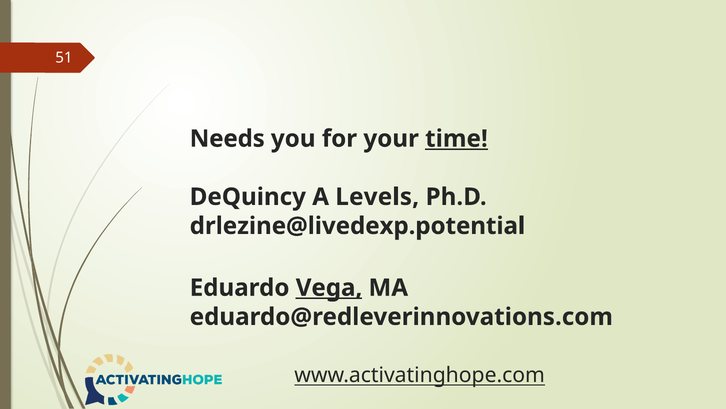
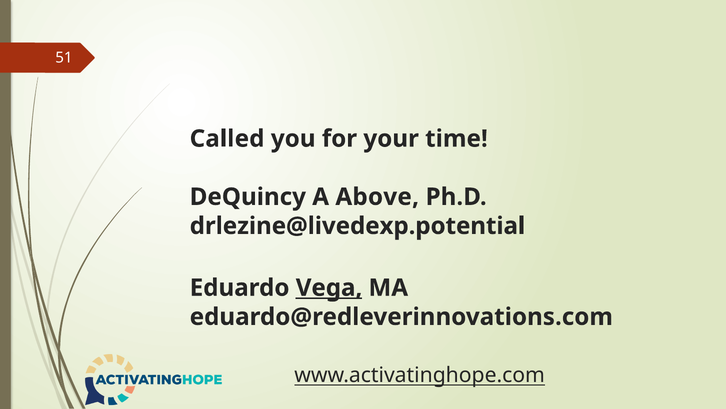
Needs: Needs -> Called
time underline: present -> none
Levels: Levels -> Above
